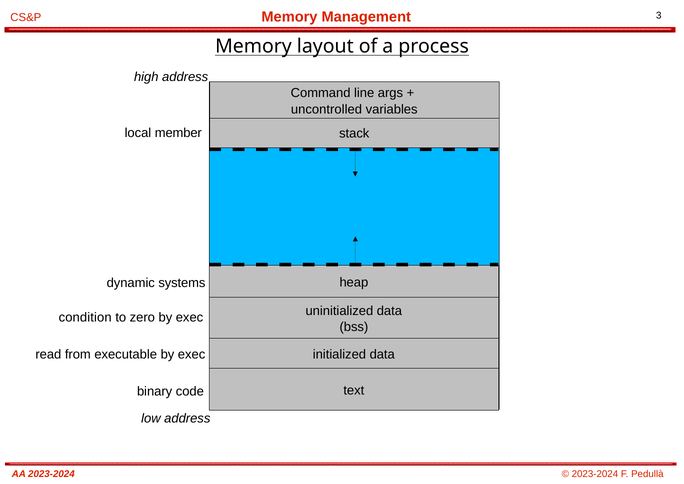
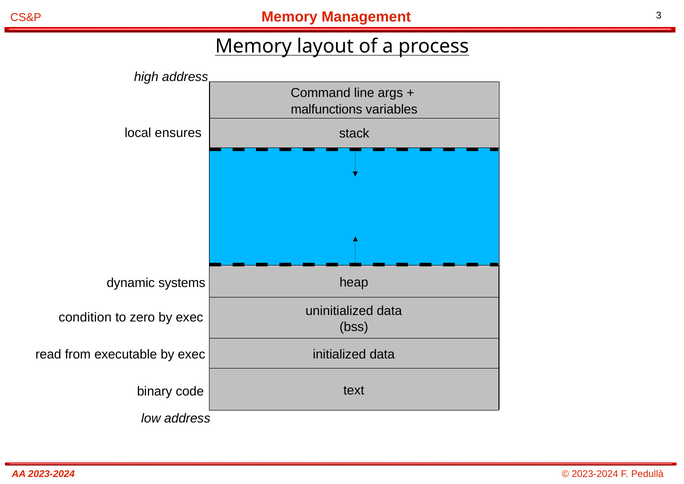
uncontrolled: uncontrolled -> malfunctions
member: member -> ensures
